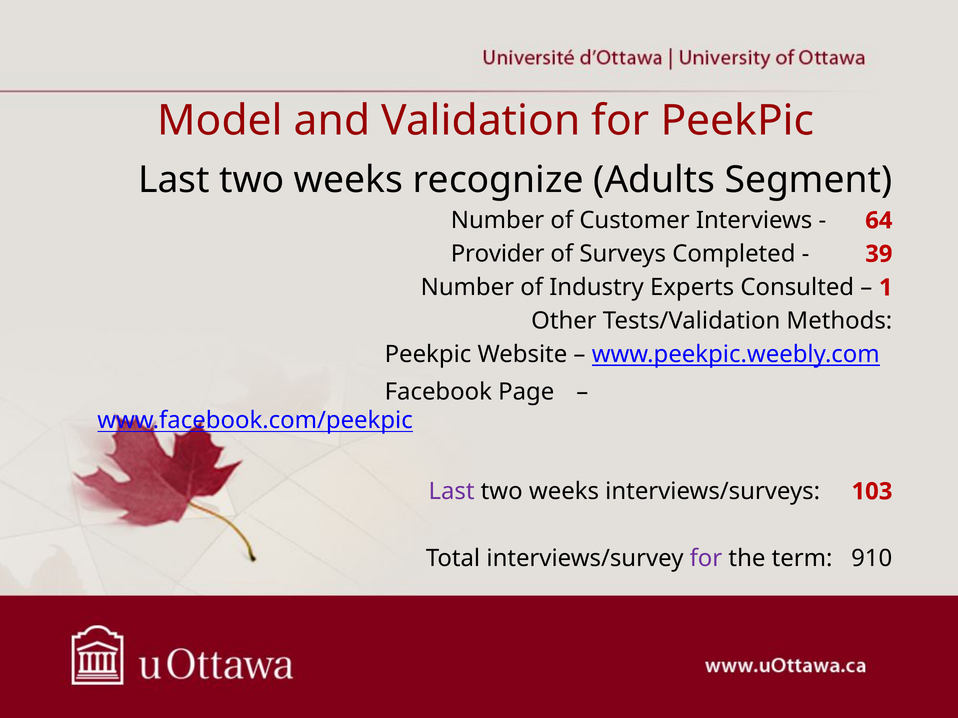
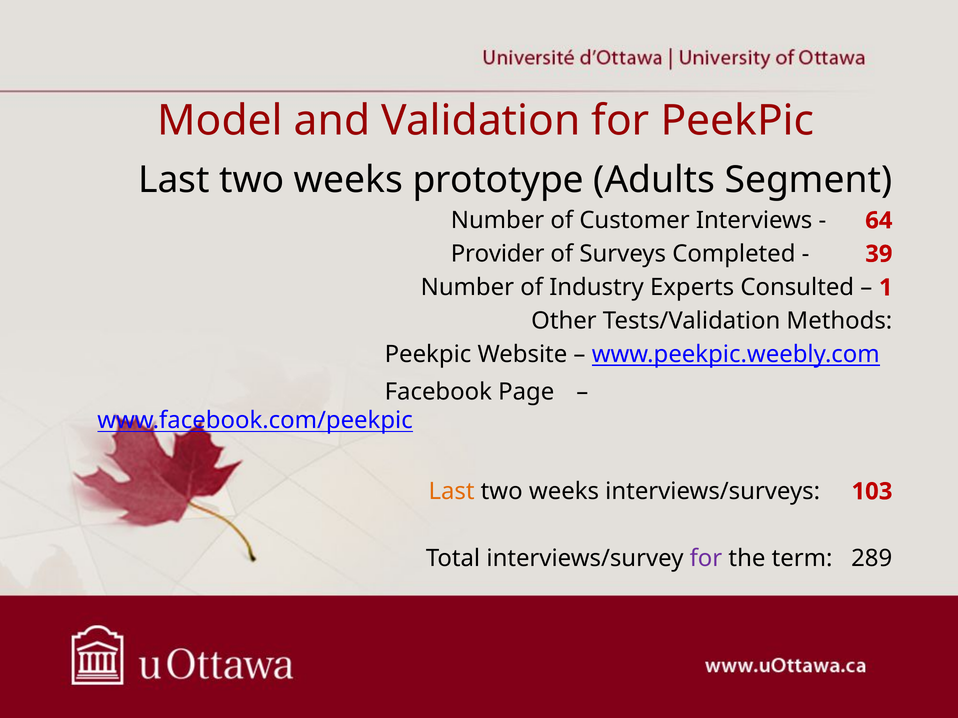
recognize: recognize -> prototype
Last at (452, 492) colour: purple -> orange
910: 910 -> 289
